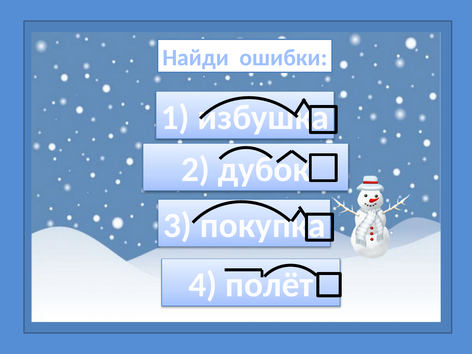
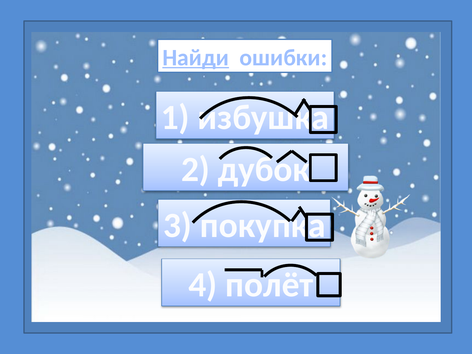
Найди underline: none -> present
